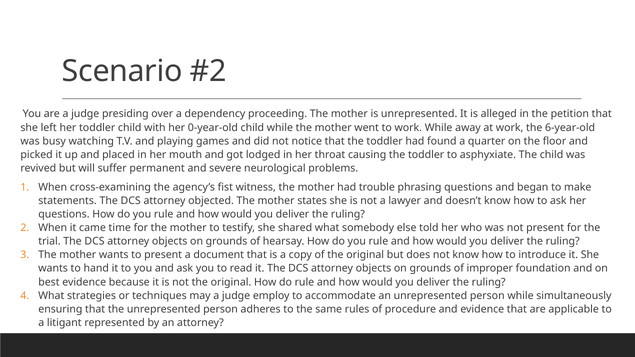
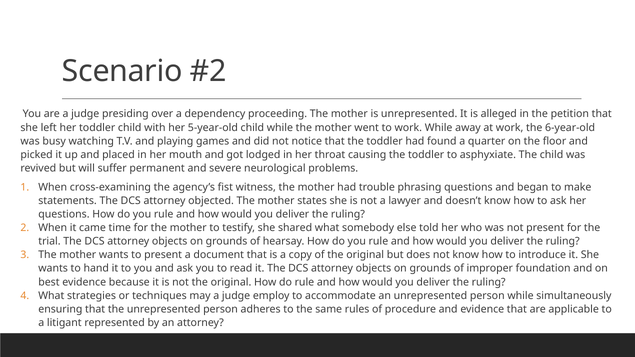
0-year-old: 0-year-old -> 5-year-old
